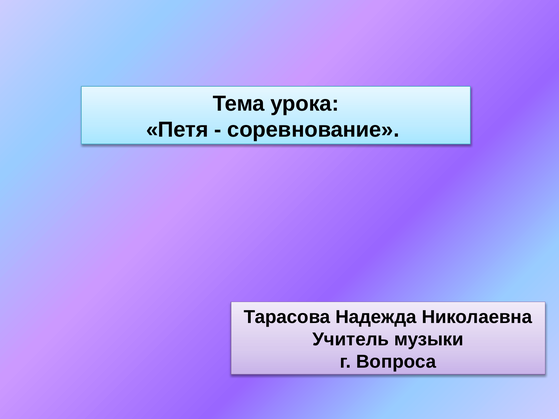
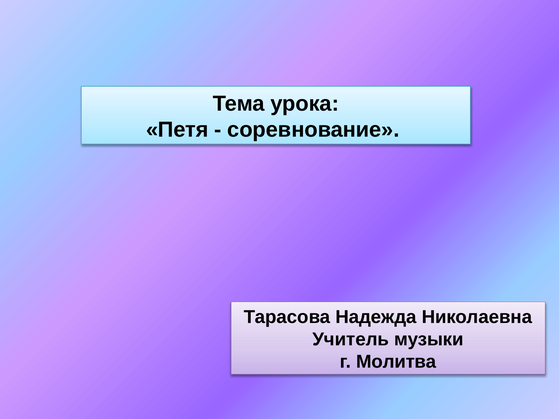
Вопроса: Вопроса -> Молитва
